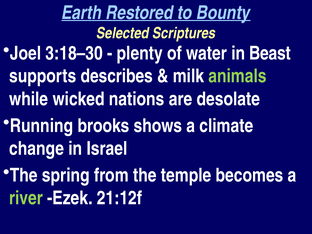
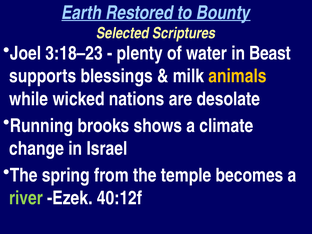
3:18–30: 3:18–30 -> 3:18–23
describes: describes -> blessings
animals colour: light green -> yellow
21:12f: 21:12f -> 40:12f
